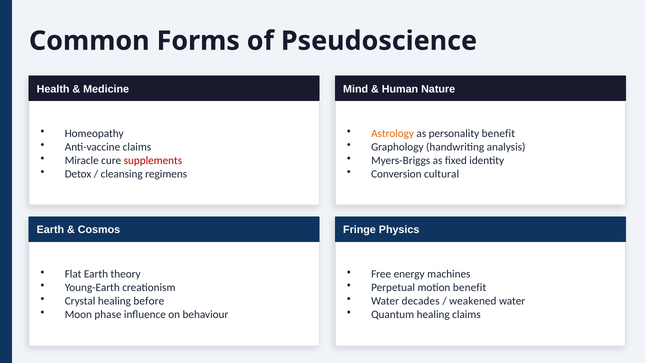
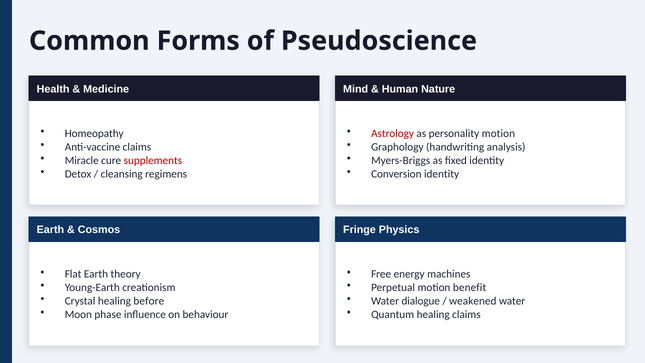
Astrology colour: orange -> red
personality benefit: benefit -> motion
Conversion cultural: cultural -> identity
decades: decades -> dialogue
